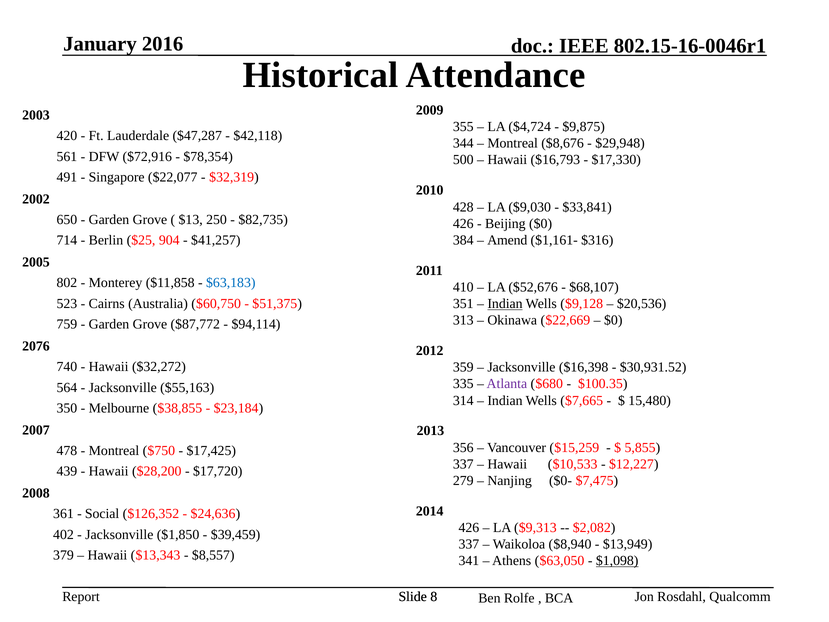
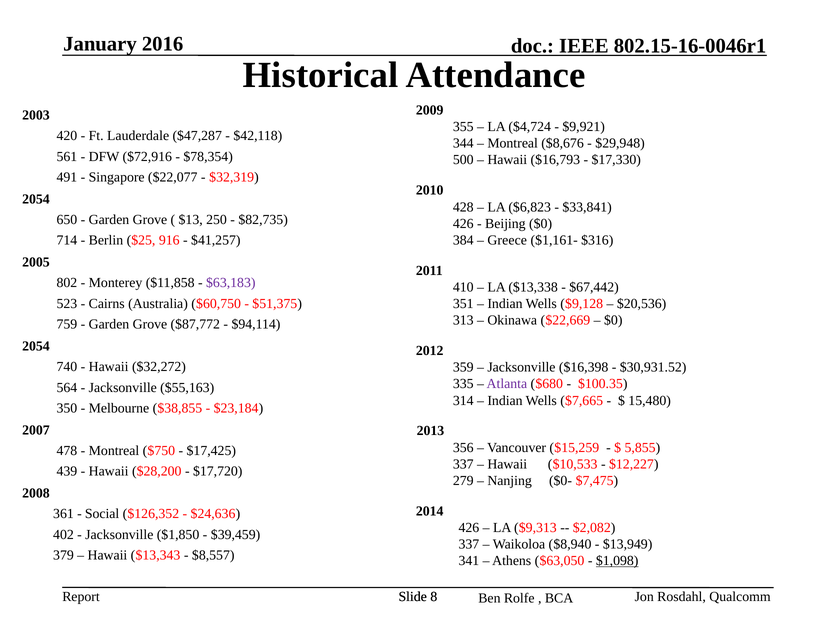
$9,875: $9,875 -> $9,921
2002 at (36, 199): 2002 -> 2054
$9,030: $9,030 -> $6,823
Amend: Amend -> Greece
904: 904 -> 916
$63,183 colour: blue -> purple
$52,676: $52,676 -> $13,338
$68,107: $68,107 -> $67,442
Indian at (505, 304) underline: present -> none
2076 at (36, 346): 2076 -> 2054
